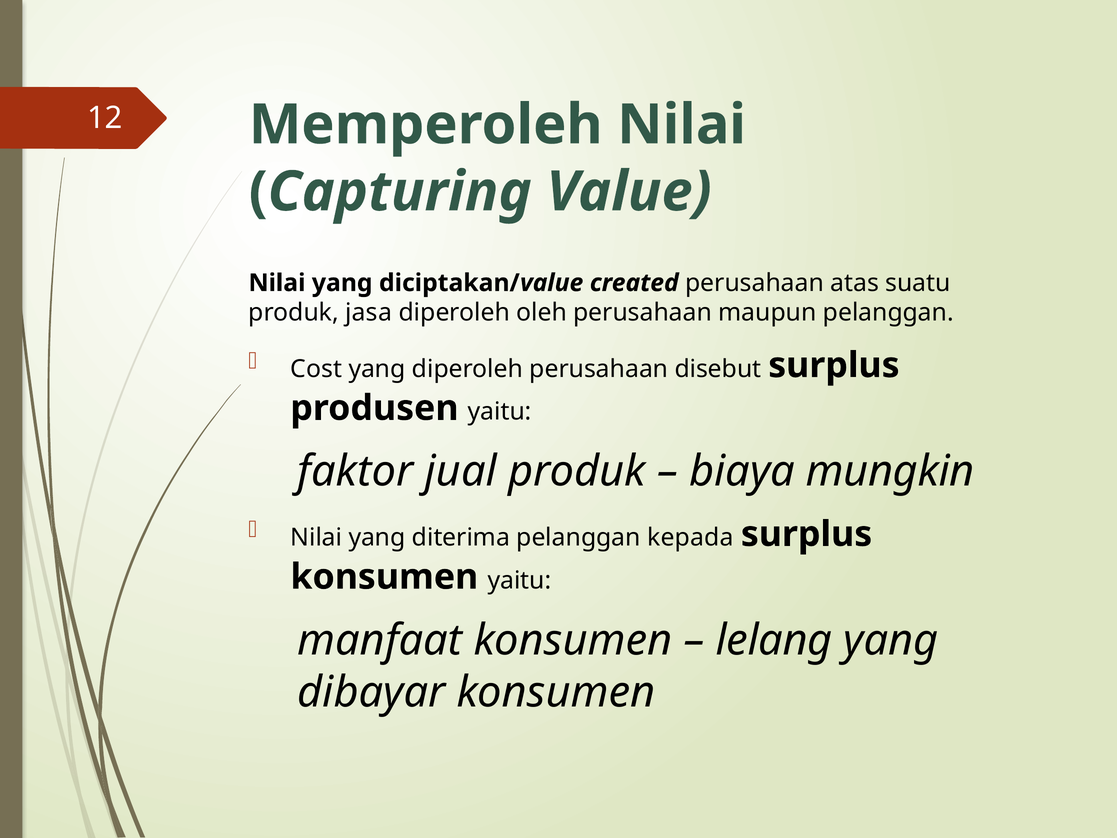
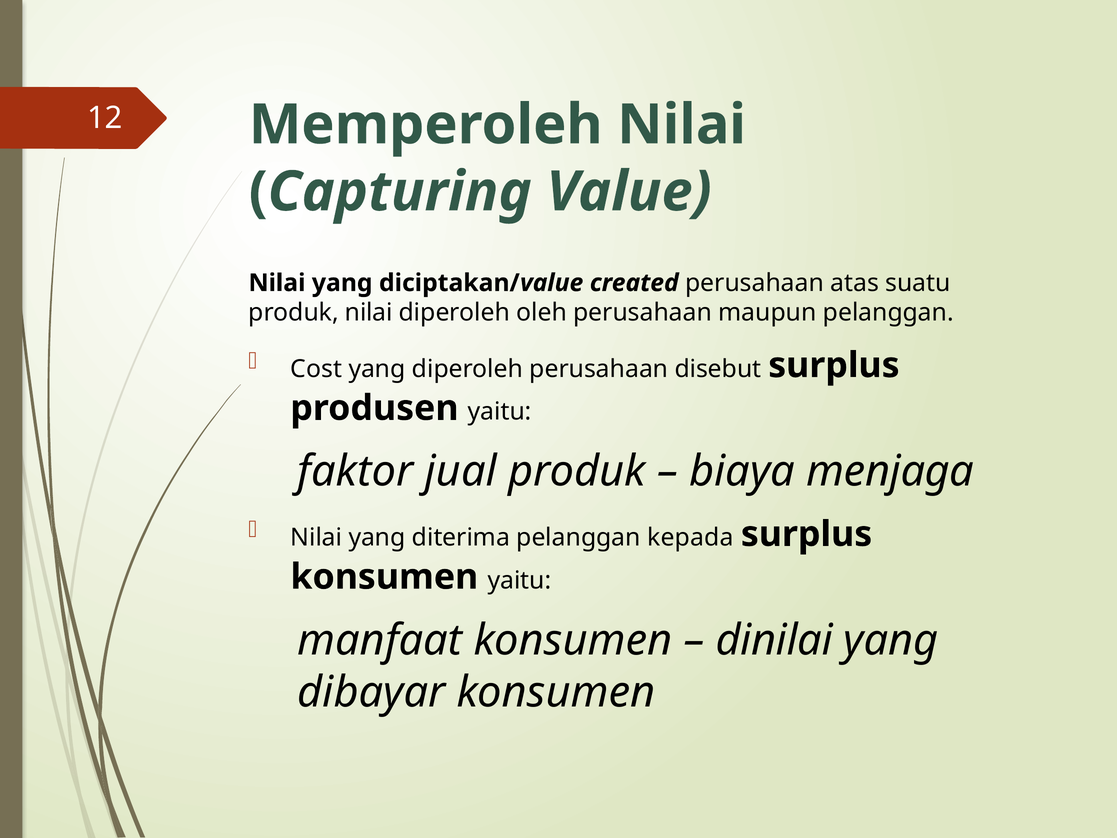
produk jasa: jasa -> nilai
mungkin: mungkin -> menjaga
lelang: lelang -> dinilai
